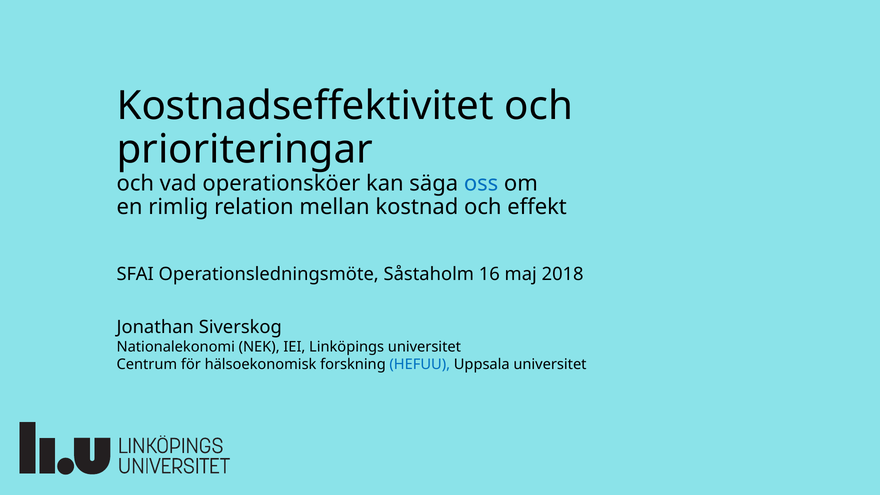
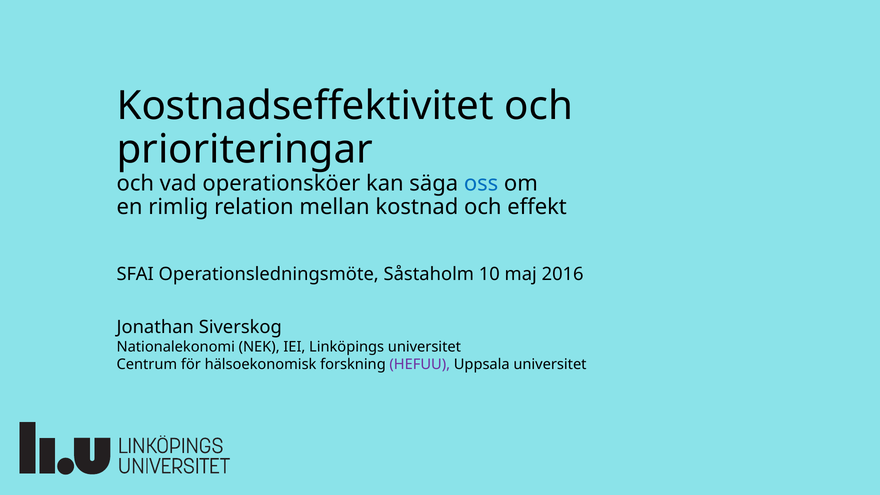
16: 16 -> 10
2018: 2018 -> 2016
HEFUU colour: blue -> purple
